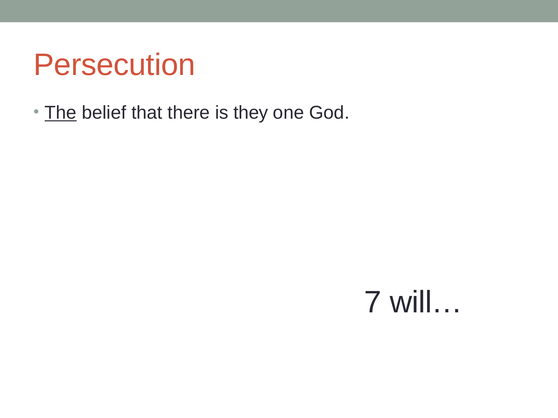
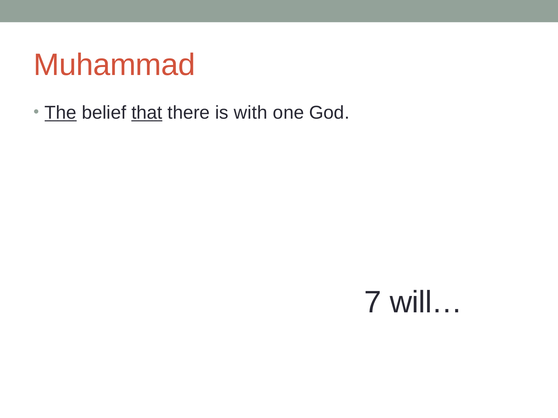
Persecution: Persecution -> Muhammad
that underline: none -> present
they: they -> with
